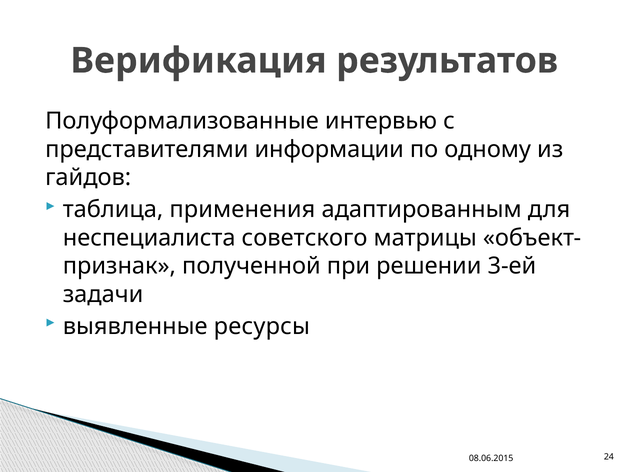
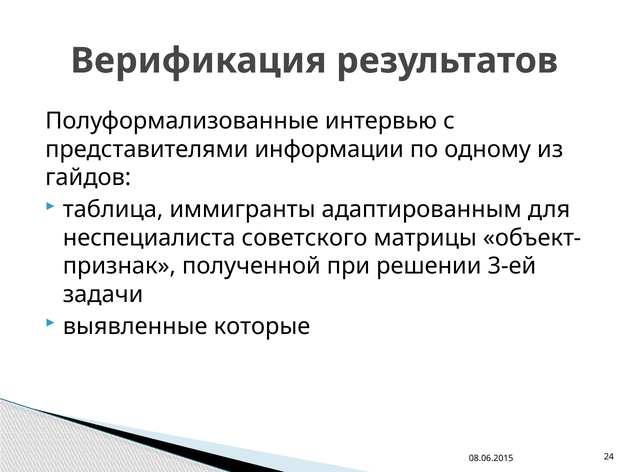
применения: применения -> иммигранты
ресурсы: ресурсы -> которые
